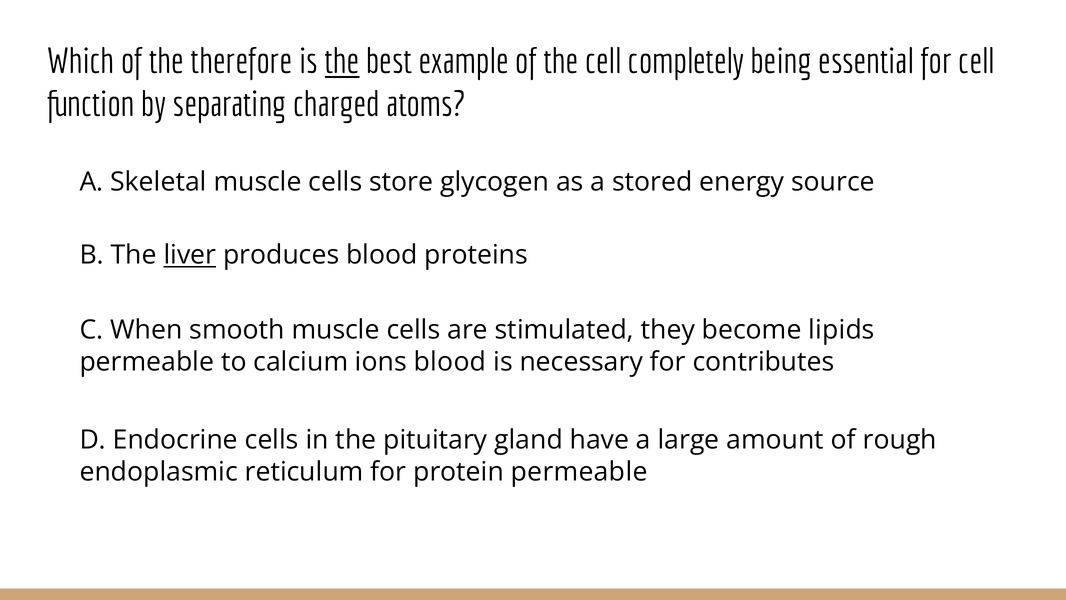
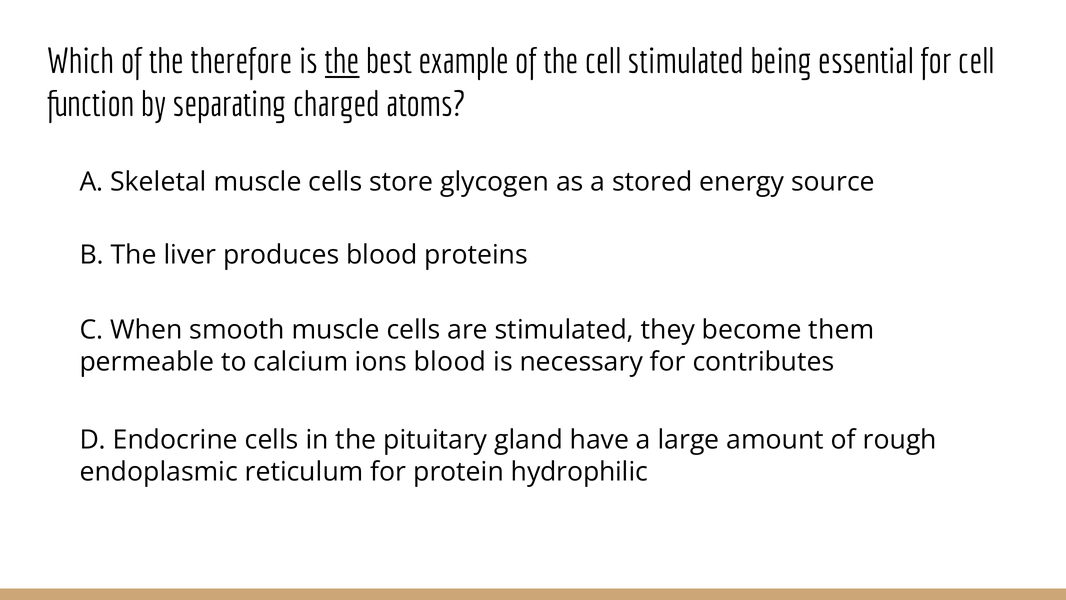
cell completely: completely -> stimulated
liver underline: present -> none
lipids: lipids -> them
protein permeable: permeable -> hydrophilic
